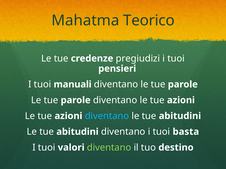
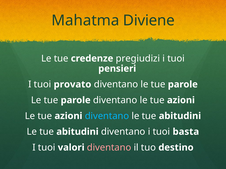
Teorico: Teorico -> Diviene
manuali: manuali -> provato
diventano at (109, 148) colour: light green -> pink
